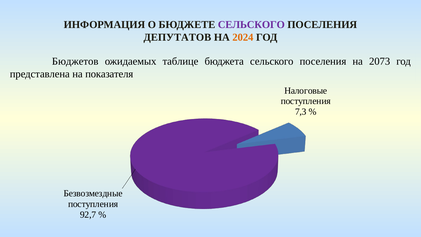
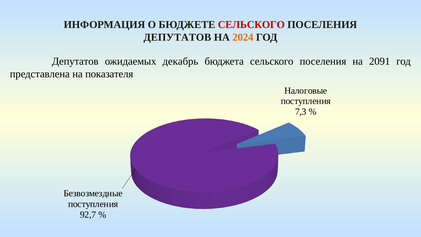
СЕЛЬСКОГО at (251, 25) colour: purple -> red
Бюджетов at (75, 61): Бюджетов -> Депутатов
таблице: таблице -> декабрь
2073: 2073 -> 2091
